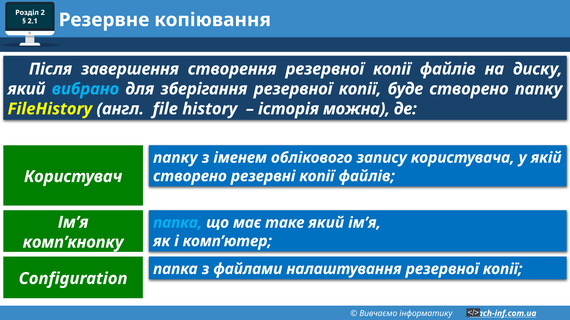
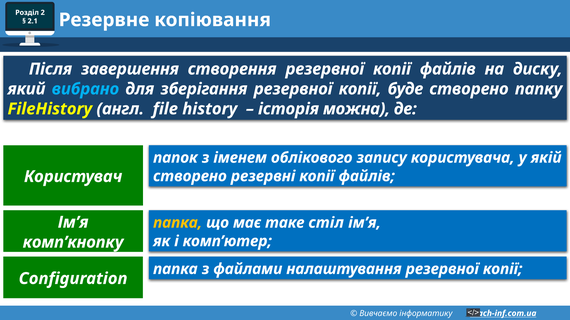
папку at (175, 158): папку -> папок
папка at (178, 223) colour: light blue -> yellow
таке який: який -> стіл
